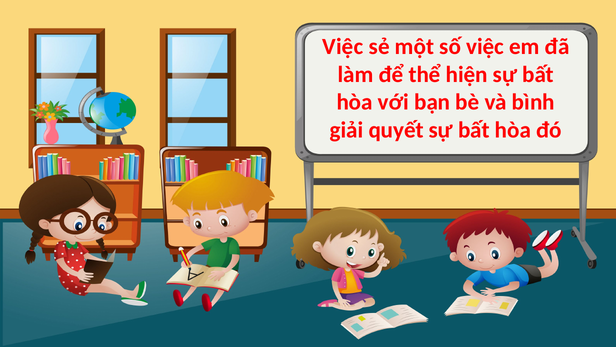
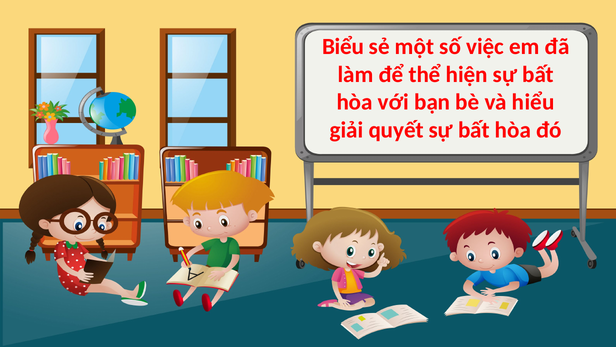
Việc at (343, 47): Việc -> Biểu
bình: bình -> hiểu
